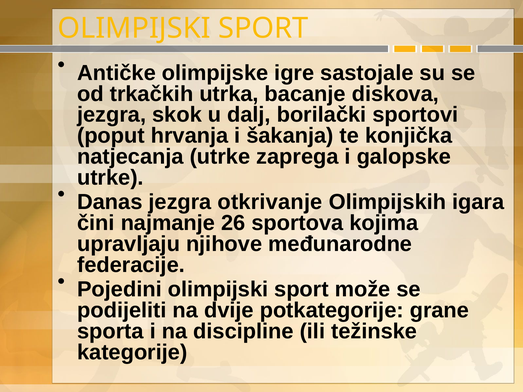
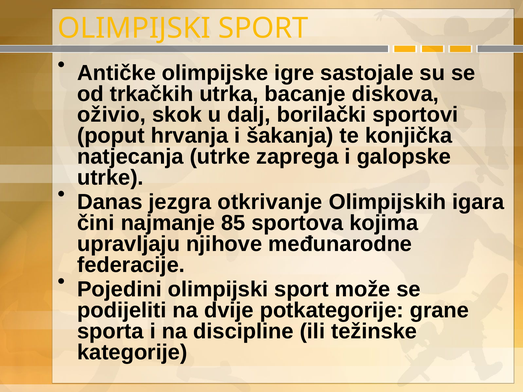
jezgra at (112, 115): jezgra -> oživio
26: 26 -> 85
